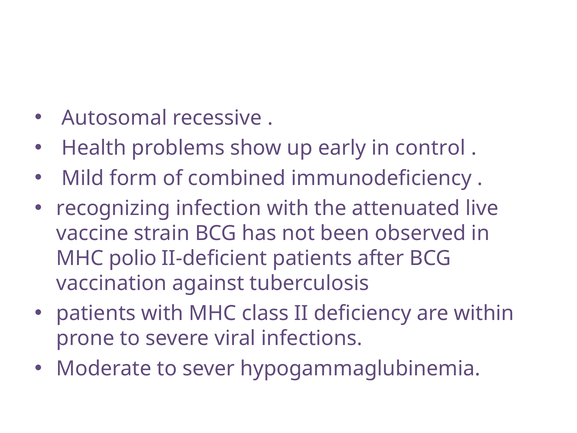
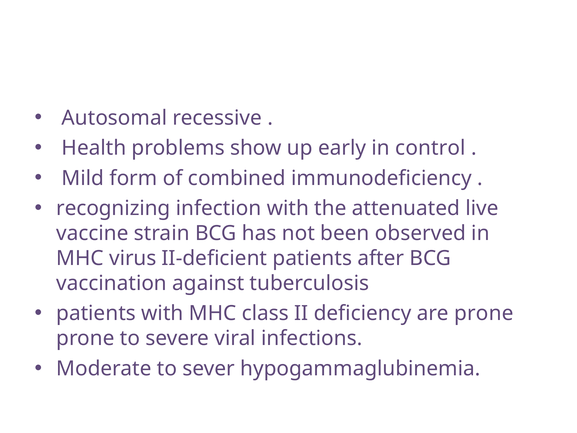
polio: polio -> virus
are within: within -> prone
